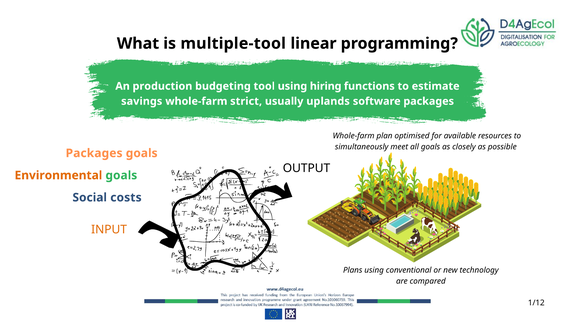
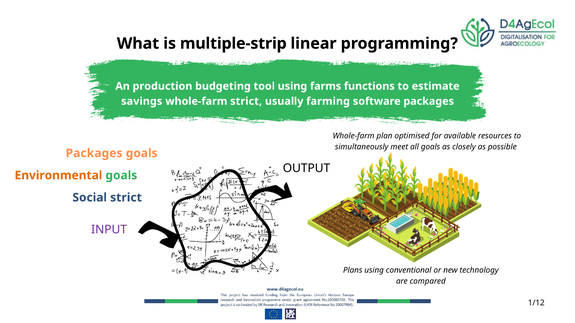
multiple-tool: multiple-tool -> multiple-strip
hiring: hiring -> farms
uplands: uplands -> farming
Social costs: costs -> strict
INPUT colour: orange -> purple
